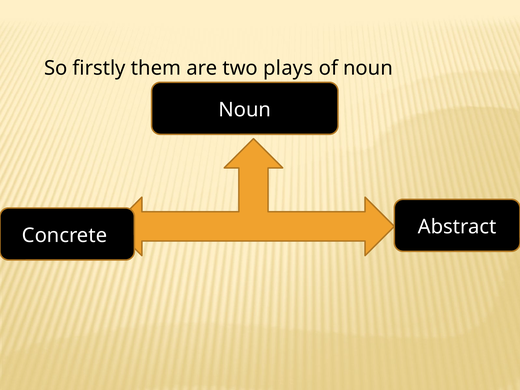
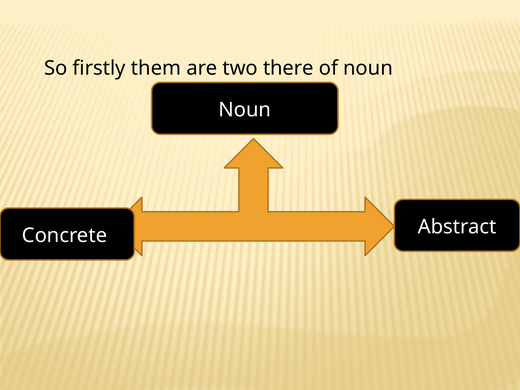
plays: plays -> there
